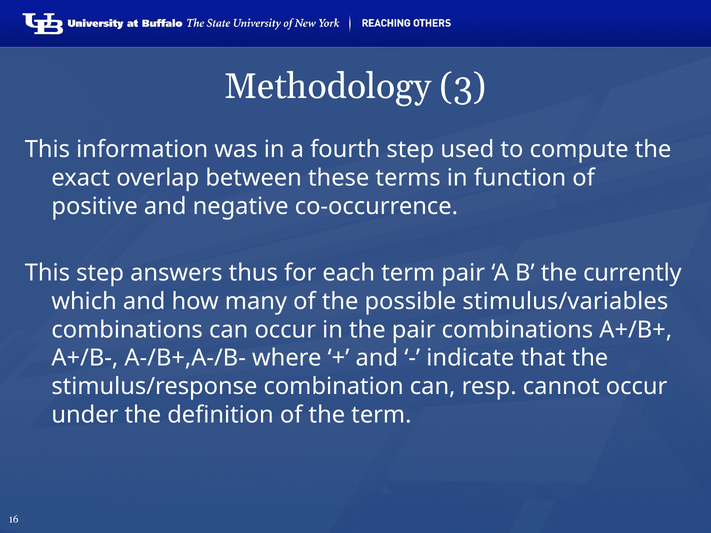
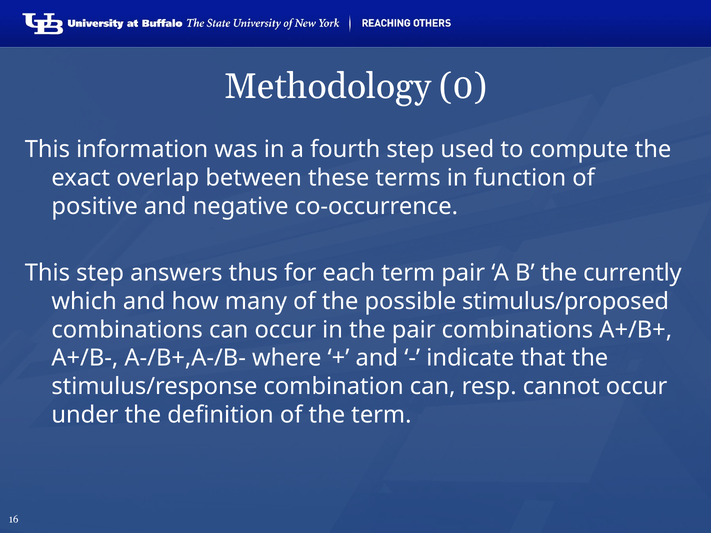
3: 3 -> 0
stimulus/variables: stimulus/variables -> stimulus/proposed
